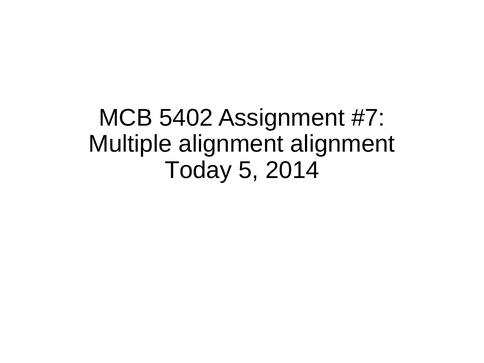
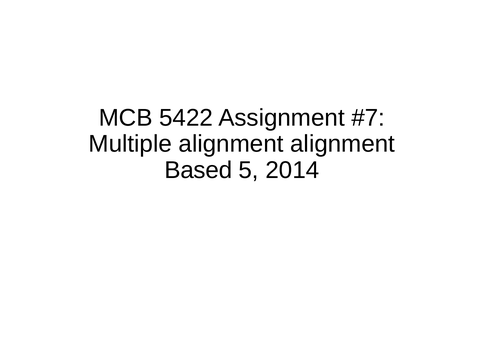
5402: 5402 -> 5422
Today: Today -> Based
